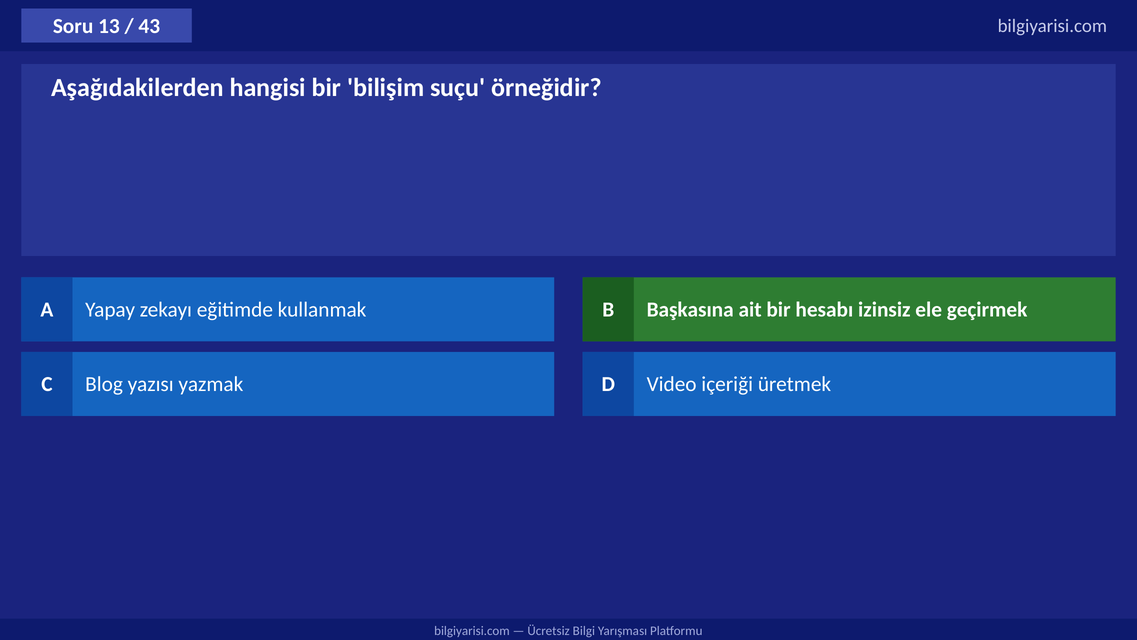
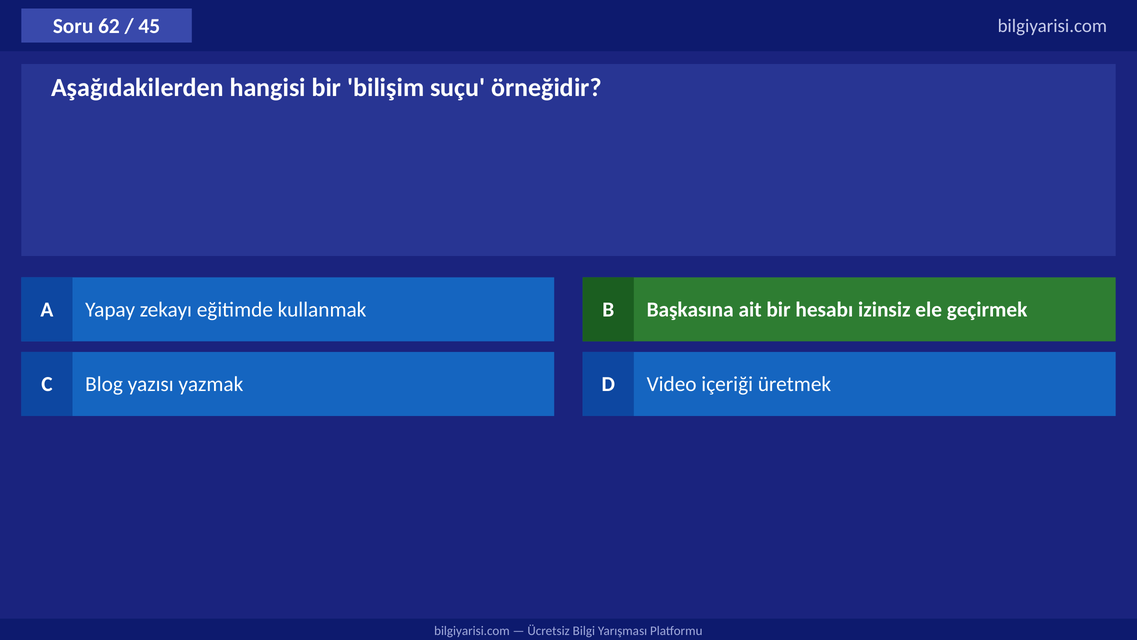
13: 13 -> 62
43: 43 -> 45
